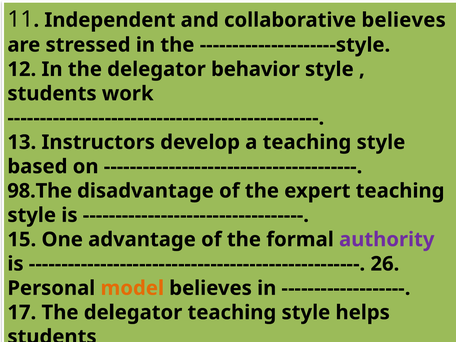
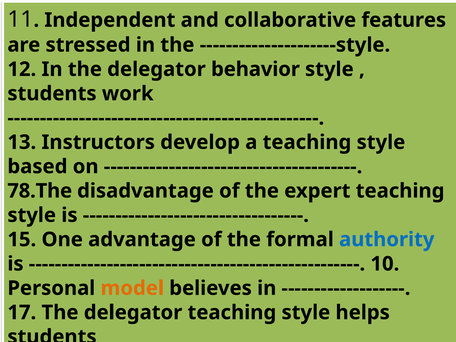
collaborative believes: believes -> features
98.The: 98.The -> 78.The
authority colour: purple -> blue
26: 26 -> 10
